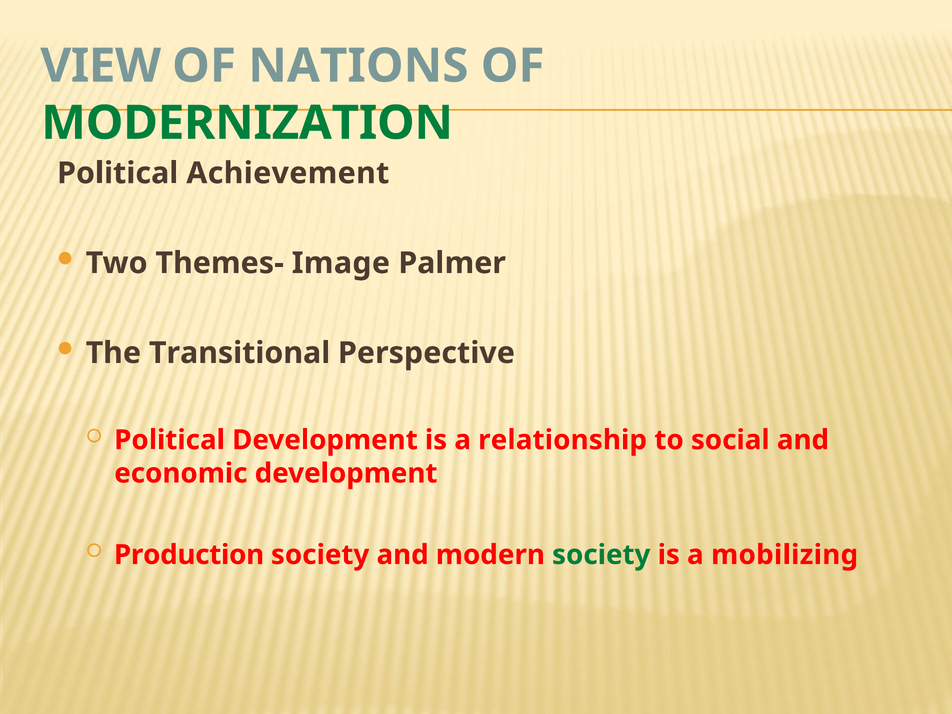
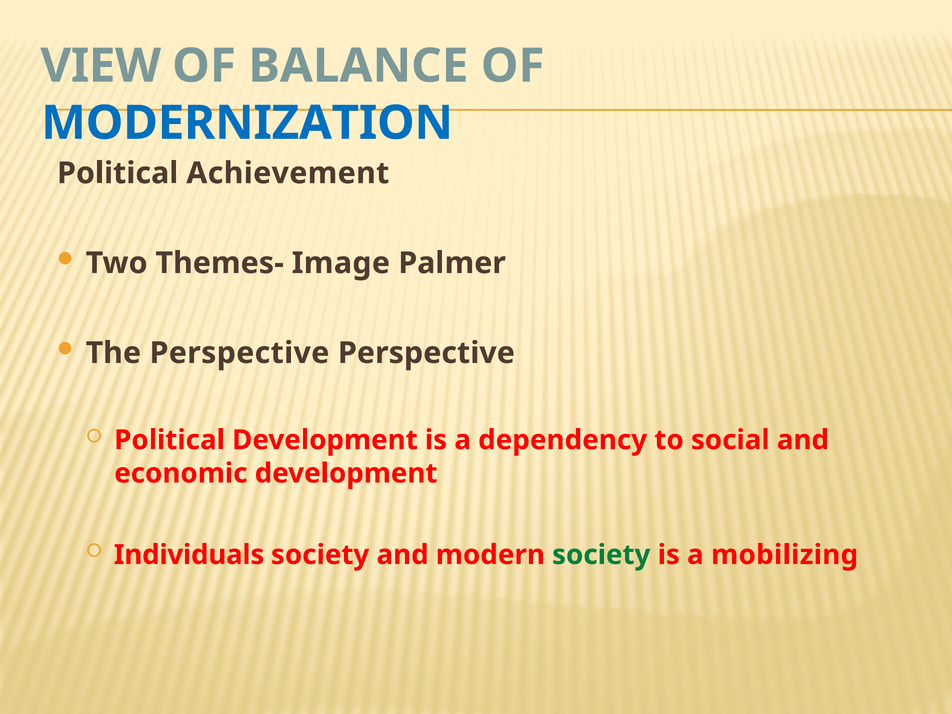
NATIONS: NATIONS -> BALANCE
MODERNIZATION colour: green -> blue
The Transitional: Transitional -> Perspective
relationship: relationship -> dependency
Production: Production -> Individuals
